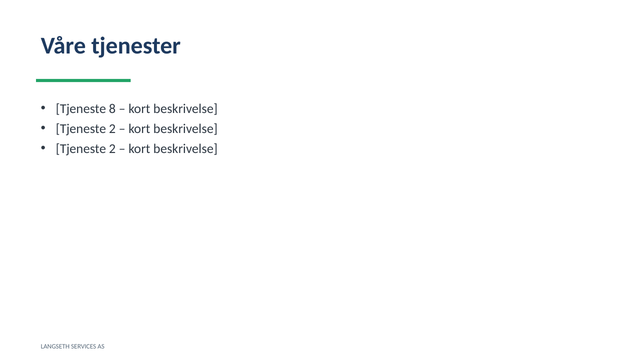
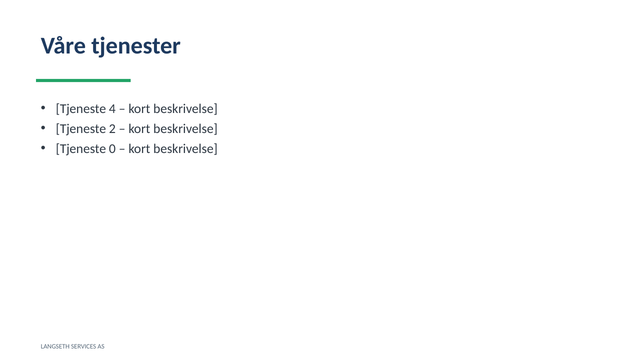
8: 8 -> 4
2 at (112, 149): 2 -> 0
